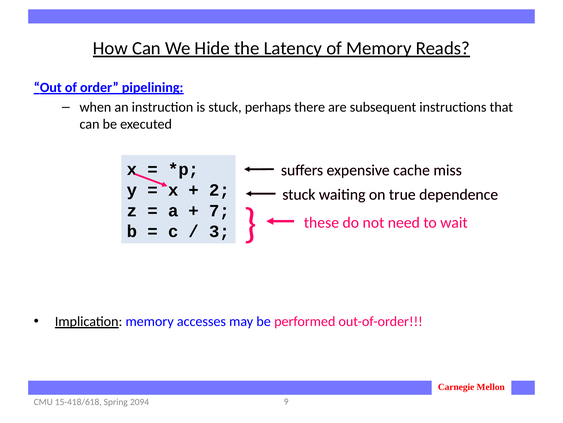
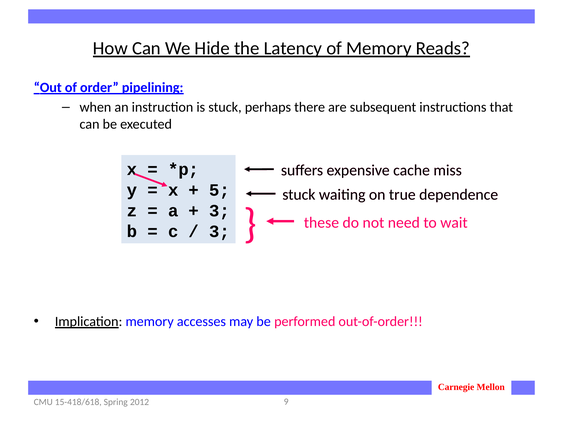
2: 2 -> 5
7 at (220, 210): 7 -> 3
2094: 2094 -> 2012
